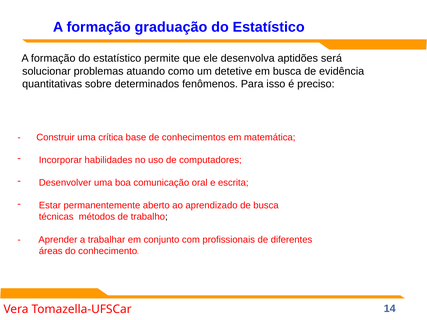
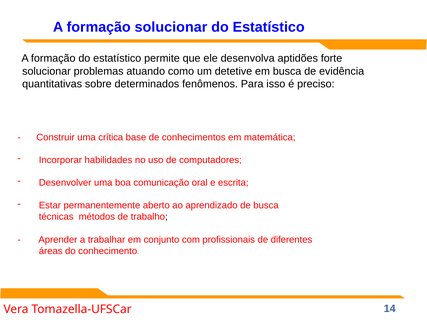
formação graduação: graduação -> solucionar
será: será -> forte
